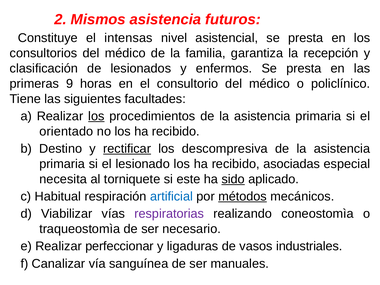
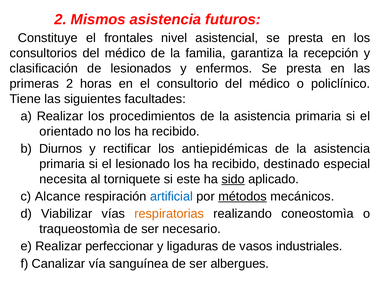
intensas: intensas -> frontales
primeras 9: 9 -> 2
los at (96, 116) underline: present -> none
Destino: Destino -> Diurnos
rectificar underline: present -> none
descompresiva: descompresiva -> antiepidémicas
asociadas: asociadas -> destinado
Habitual: Habitual -> Alcance
respiratorias colour: purple -> orange
manuales: manuales -> albergues
